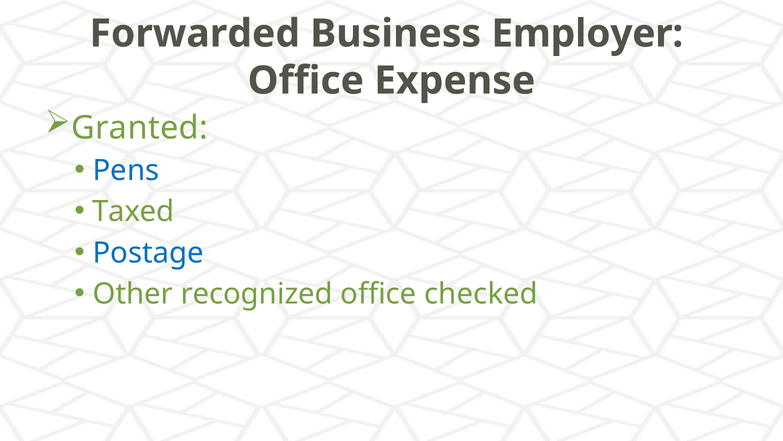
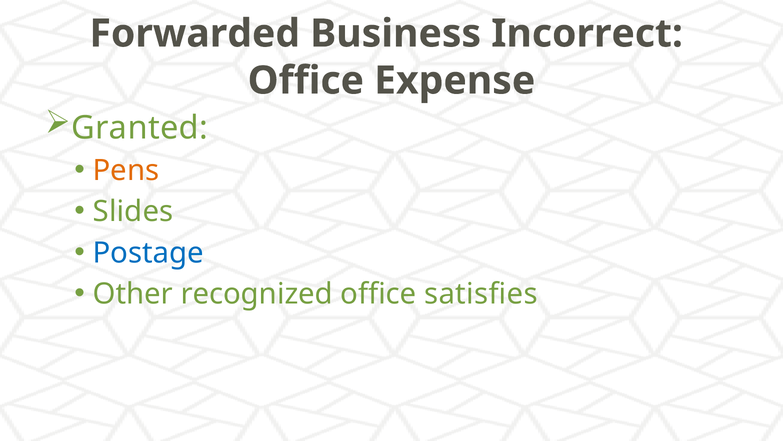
Employer: Employer -> Incorrect
Pens colour: blue -> orange
Taxed: Taxed -> Slides
checked: checked -> satisfies
